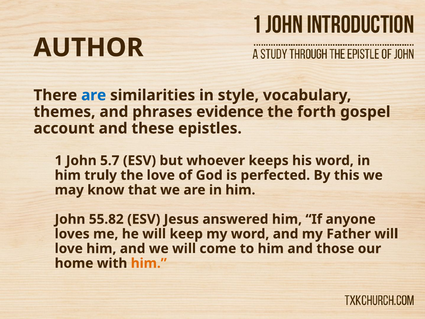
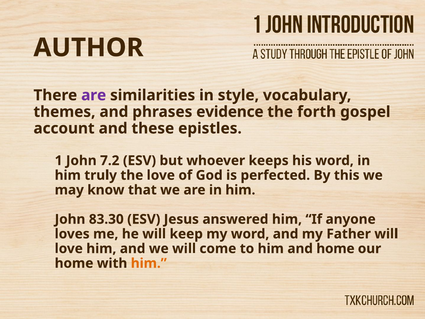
are at (94, 95) colour: blue -> purple
5.7: 5.7 -> 7.2
55.82: 55.82 -> 83.30
and those: those -> home
